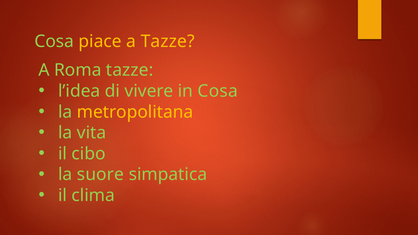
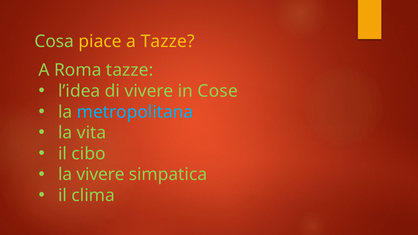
in Cosa: Cosa -> Cose
metropolitana colour: yellow -> light blue
la suore: suore -> vivere
